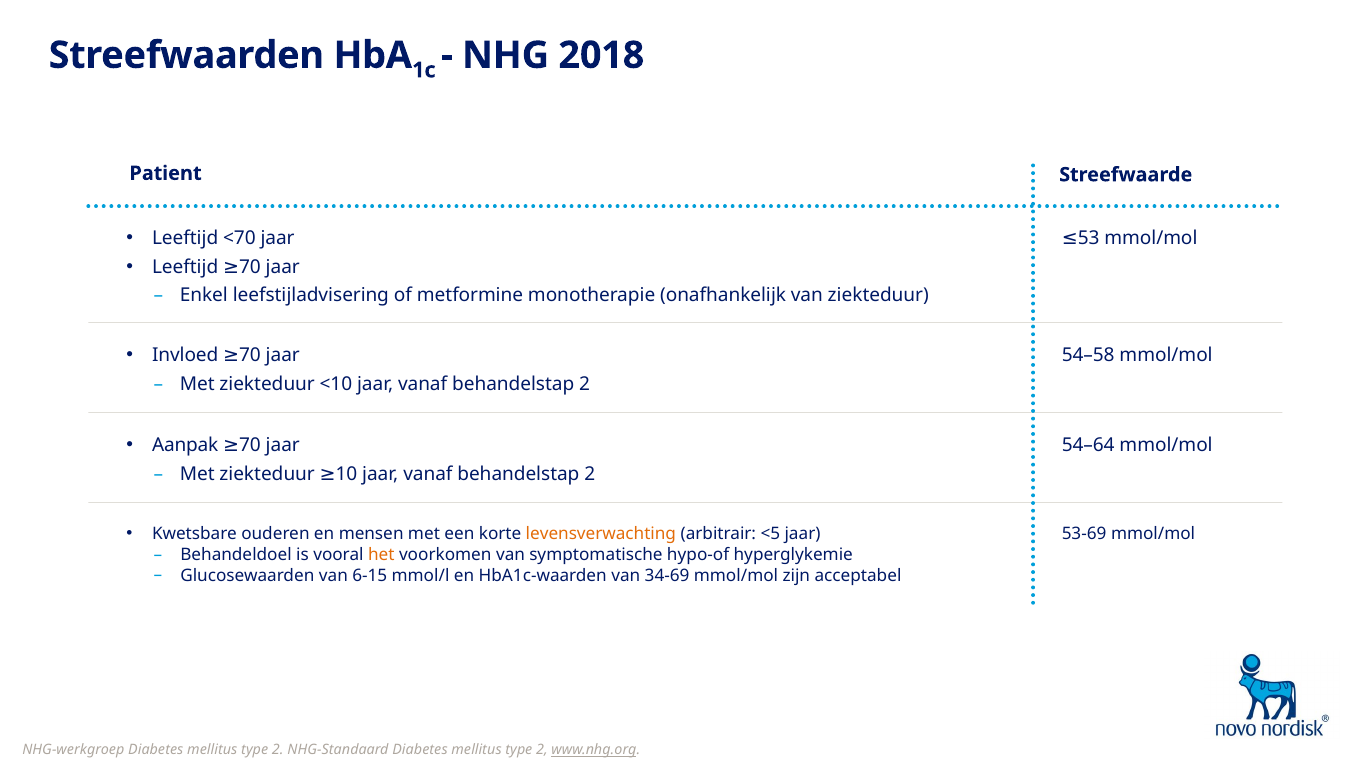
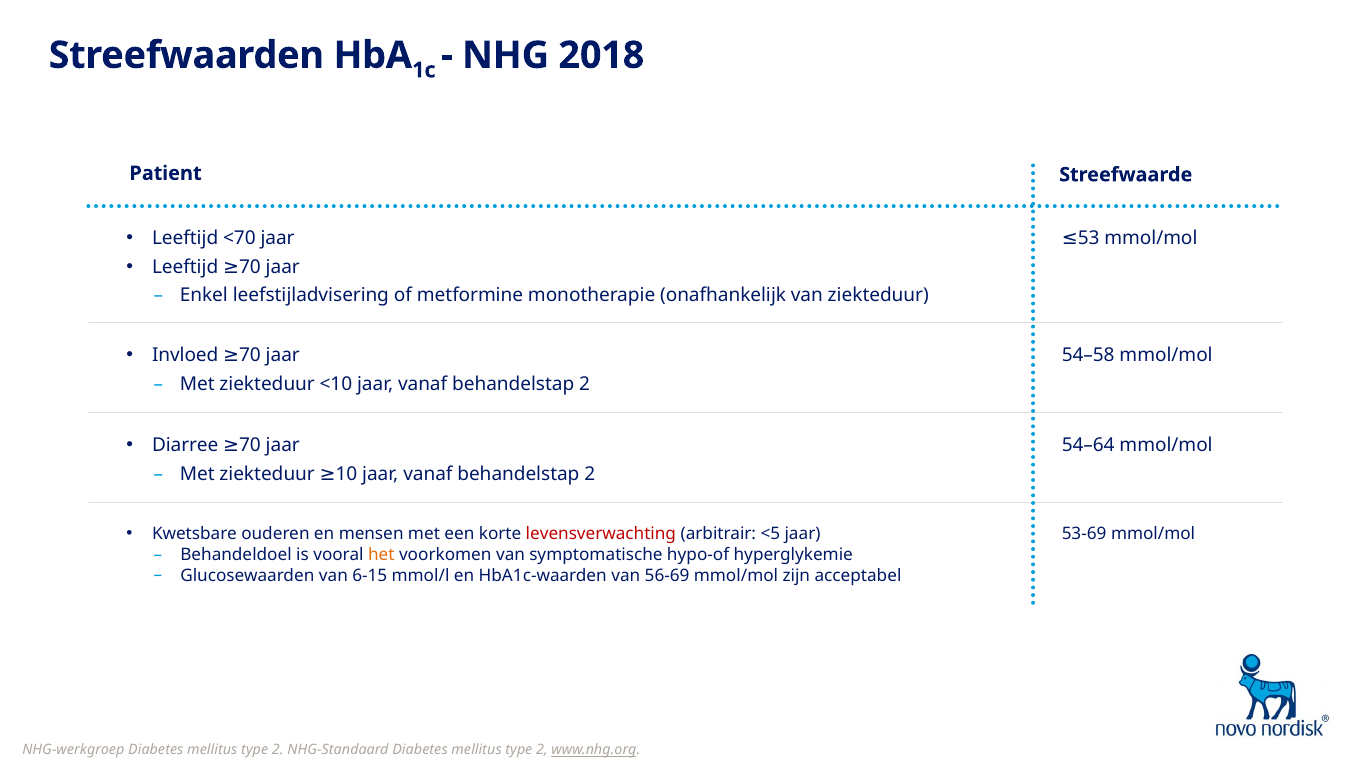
Aanpak: Aanpak -> Diarree
levensverwachting colour: orange -> red
34-69: 34-69 -> 56-69
